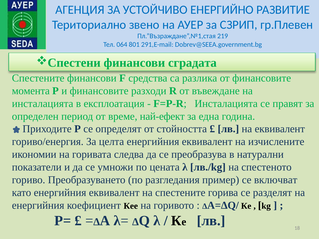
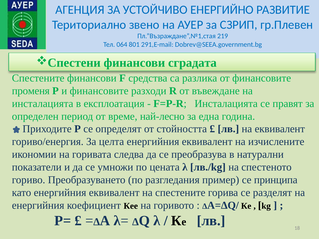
момента: момента -> променя
най-ефект: най-ефект -> най-лесно
включват: включват -> принципа
